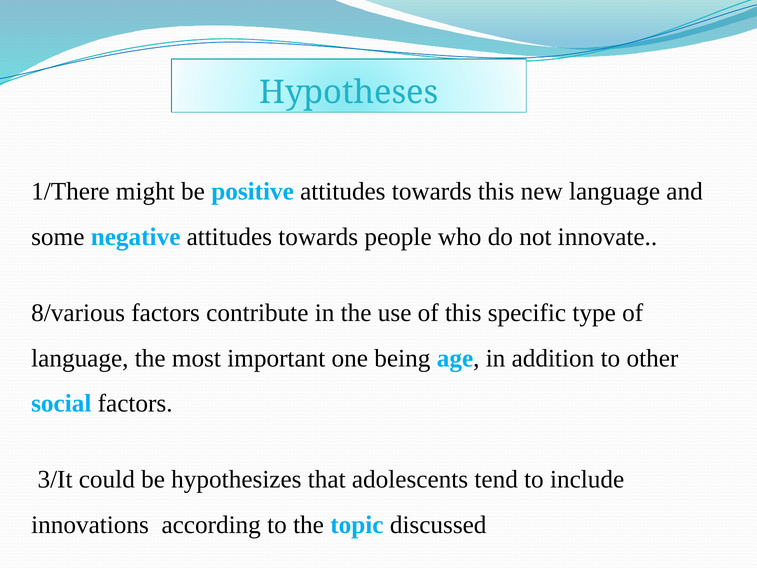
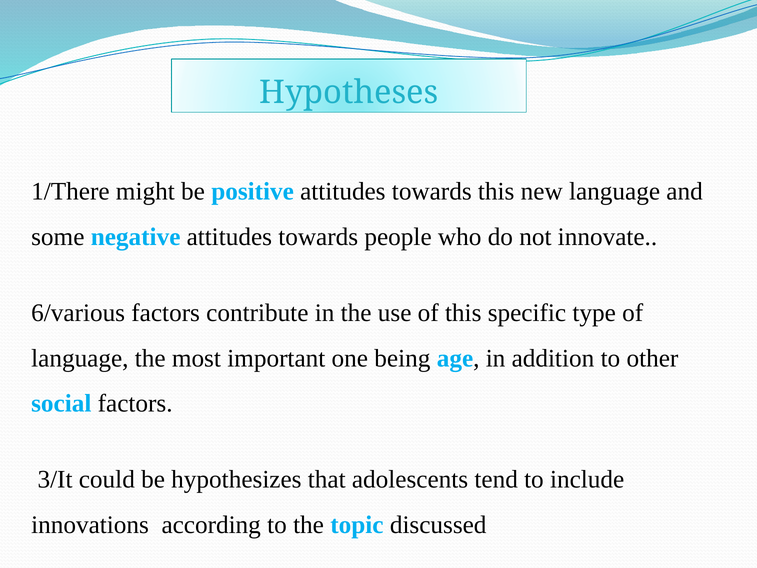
8/various: 8/various -> 6/various
